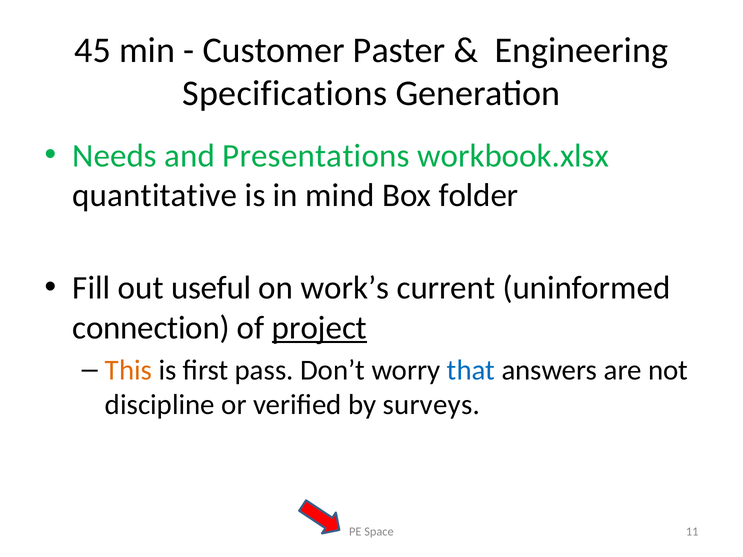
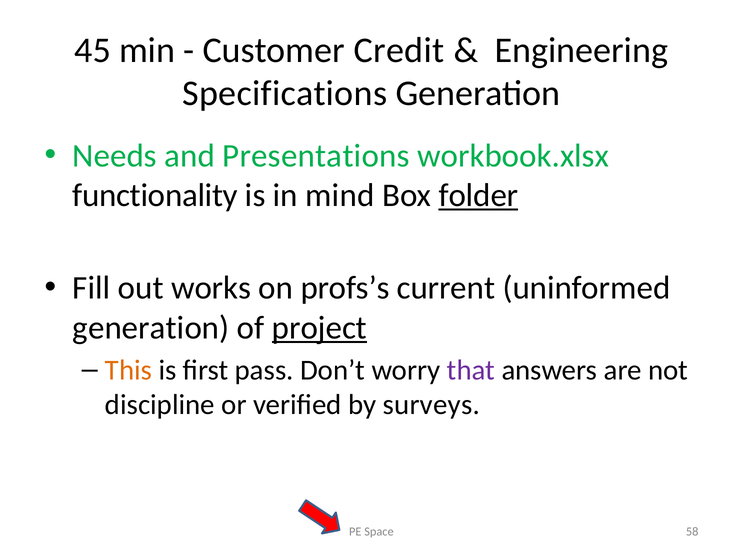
Paster: Paster -> Credit
quantitative: quantitative -> functionality
folder underline: none -> present
useful: useful -> works
work’s: work’s -> profs’s
connection at (151, 328): connection -> generation
that colour: blue -> purple
11: 11 -> 58
